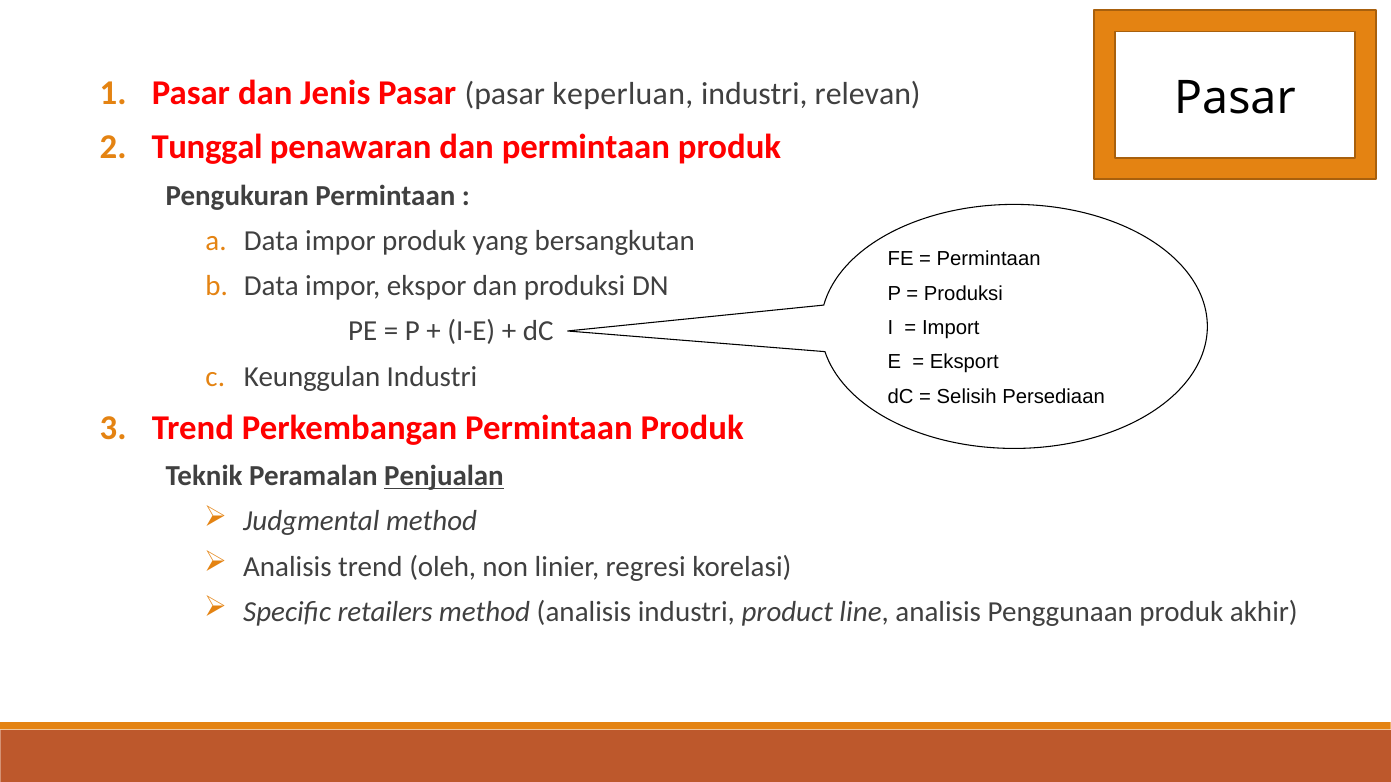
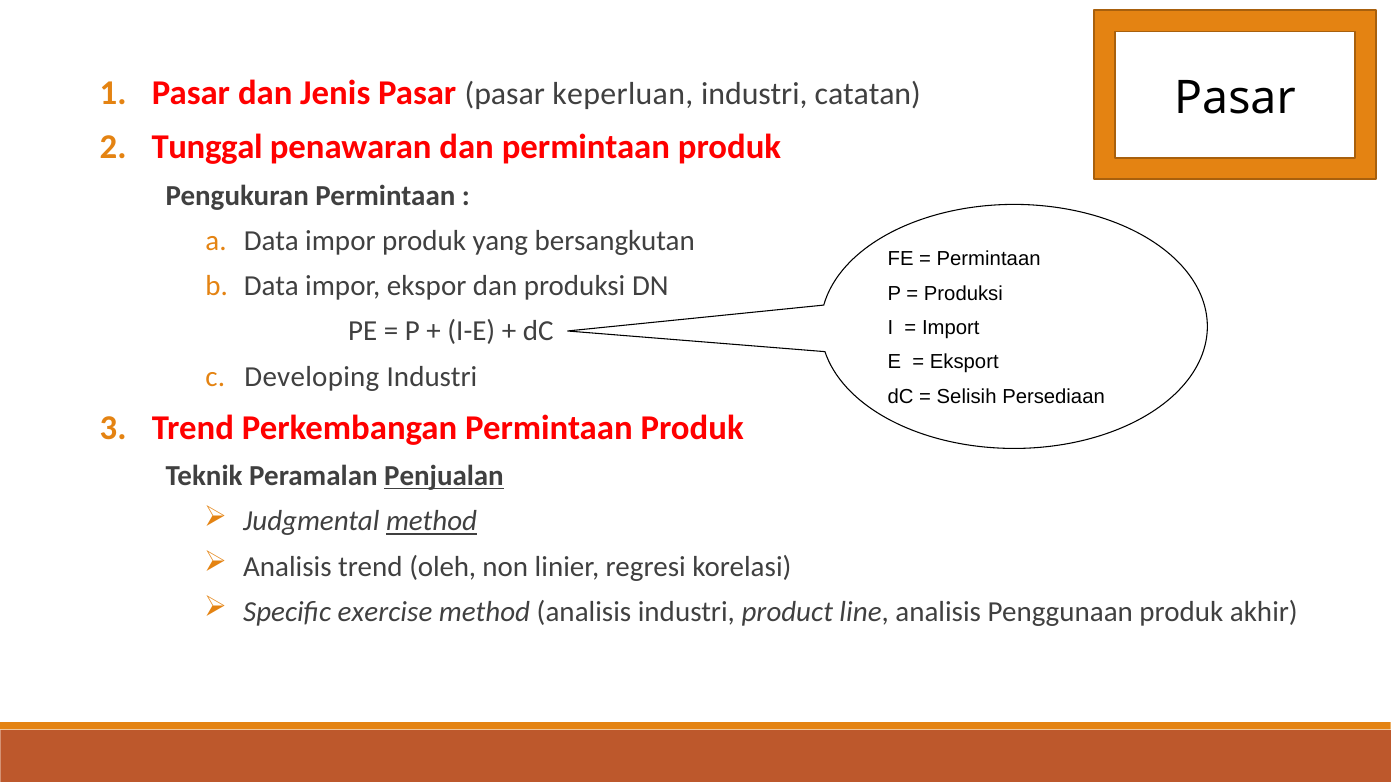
relevan: relevan -> catatan
Keunggulan: Keunggulan -> Developing
method at (432, 521) underline: none -> present
retailers: retailers -> exercise
